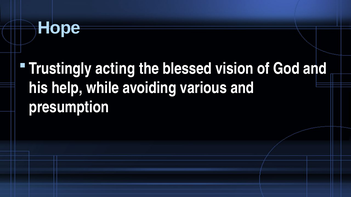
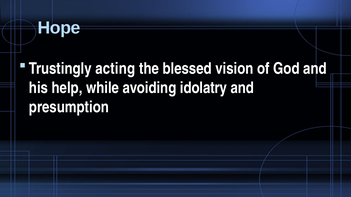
various: various -> idolatry
